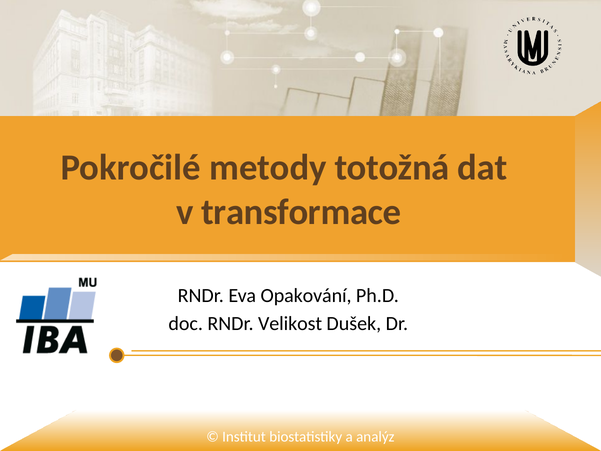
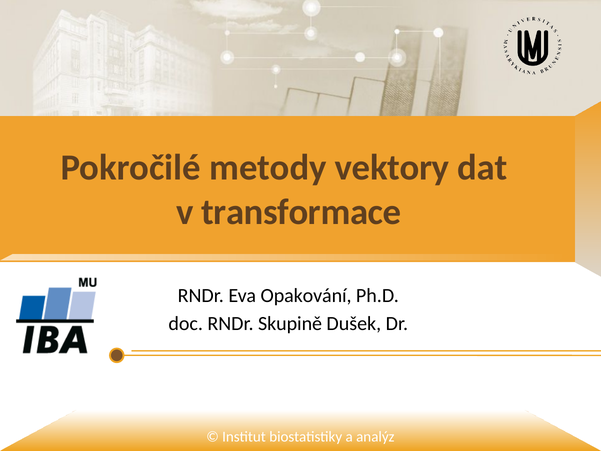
totožná: totožná -> vektory
Velikost: Velikost -> Skupině
